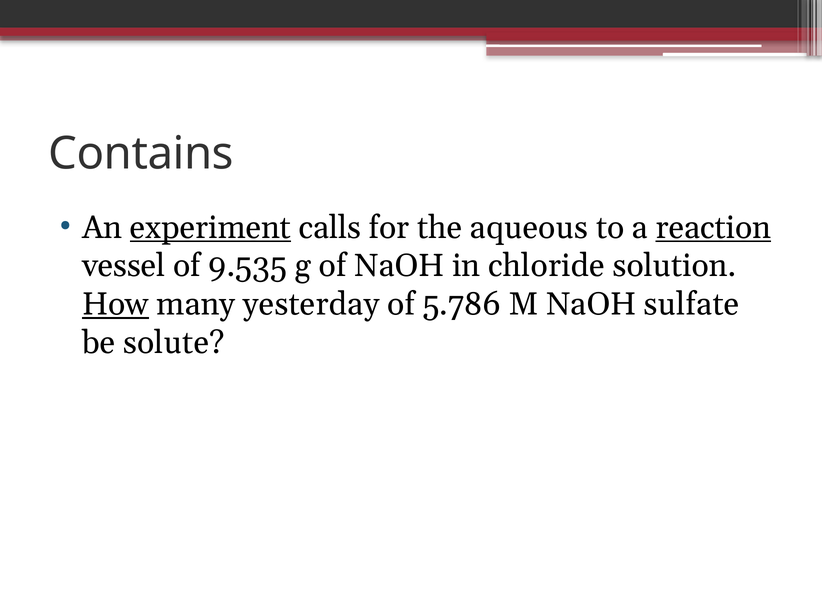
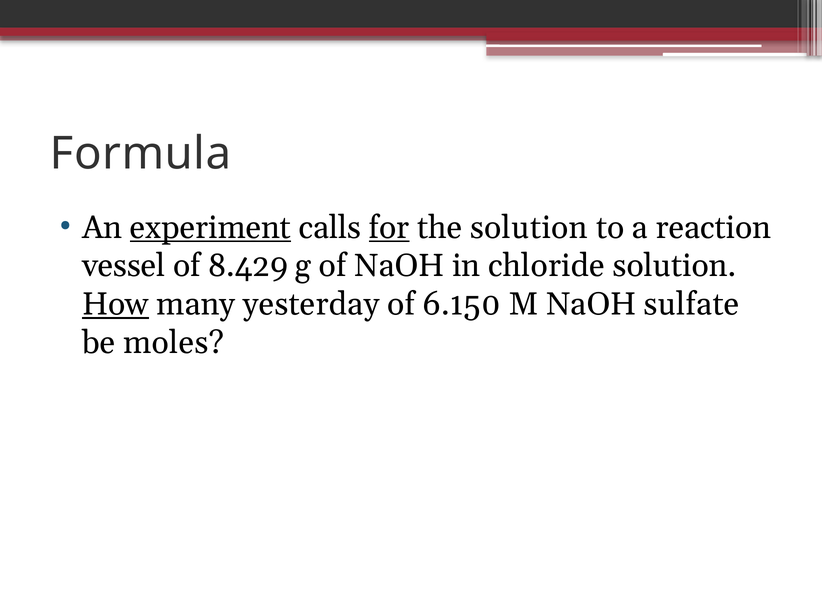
Contains: Contains -> Formula
for underline: none -> present
the aqueous: aqueous -> solution
reaction underline: present -> none
9.535: 9.535 -> 8.429
5.786: 5.786 -> 6.150
solute: solute -> moles
